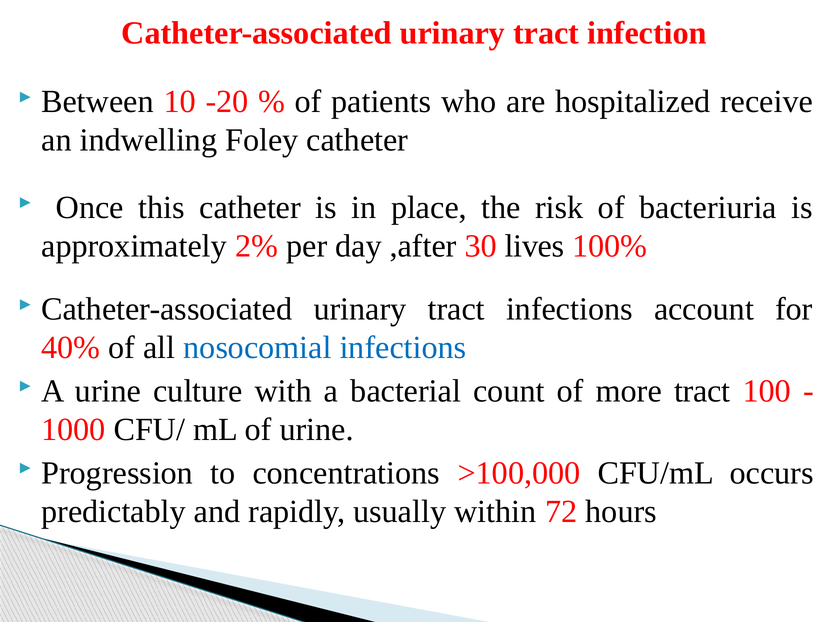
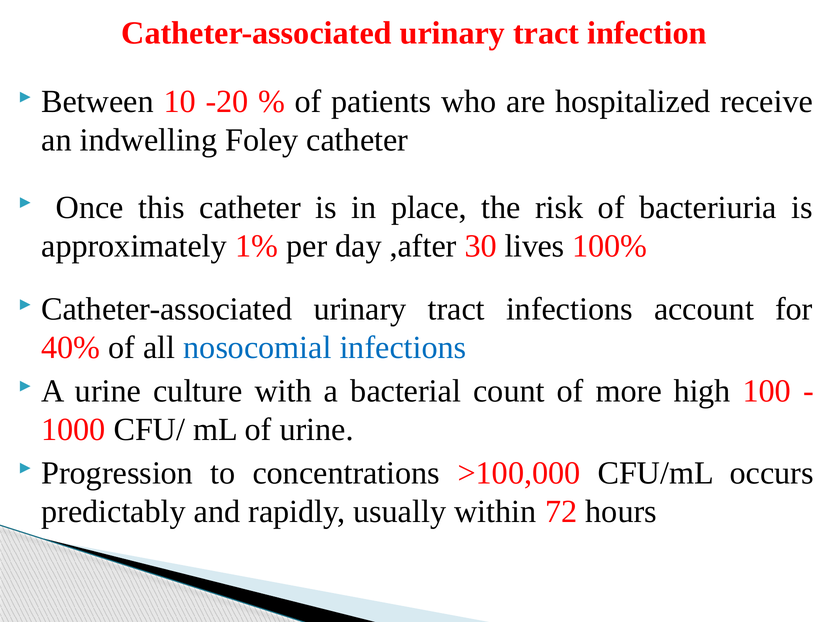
2%: 2% -> 1%
more tract: tract -> high
